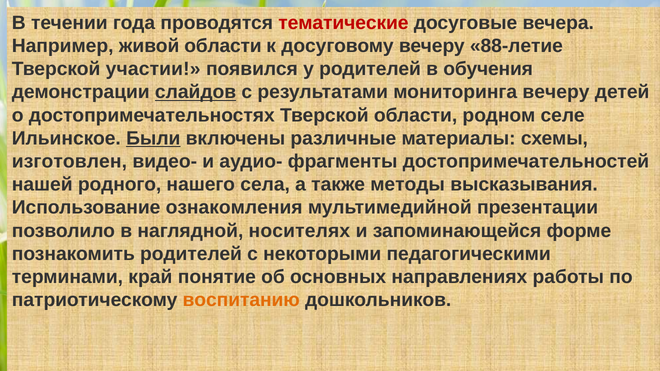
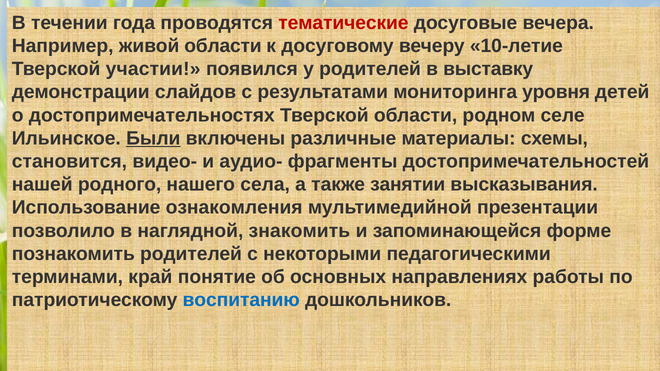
88-летие: 88-летие -> 10-летие
обучения: обучения -> выставку
слайдов underline: present -> none
мониторинга вечеру: вечеру -> уровня
изготовлен: изготовлен -> становится
методы: методы -> занятии
носителях: носителях -> знакомить
воспитанию colour: orange -> blue
